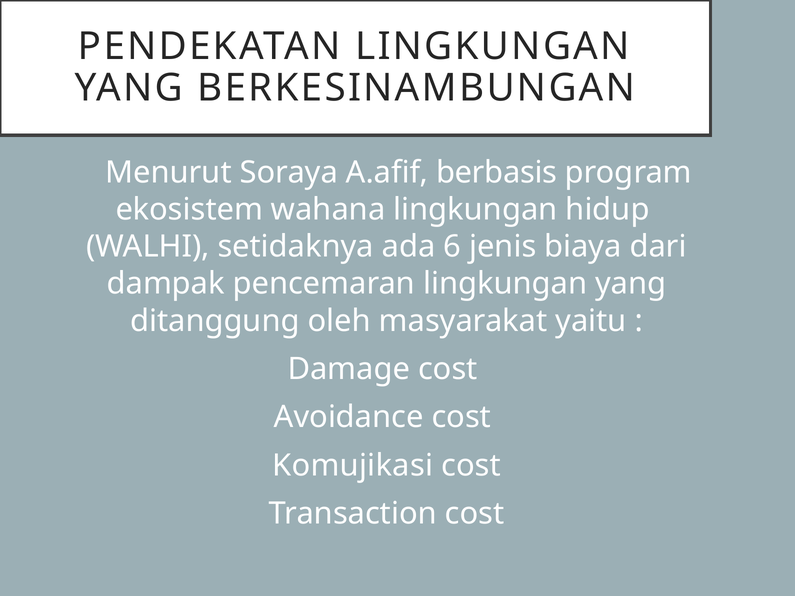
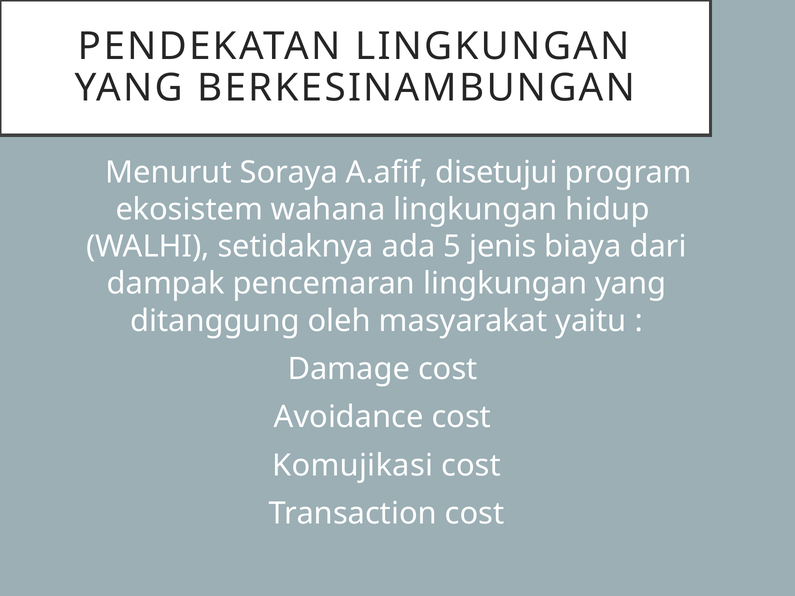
berbasis: berbasis -> disetujui
6: 6 -> 5
